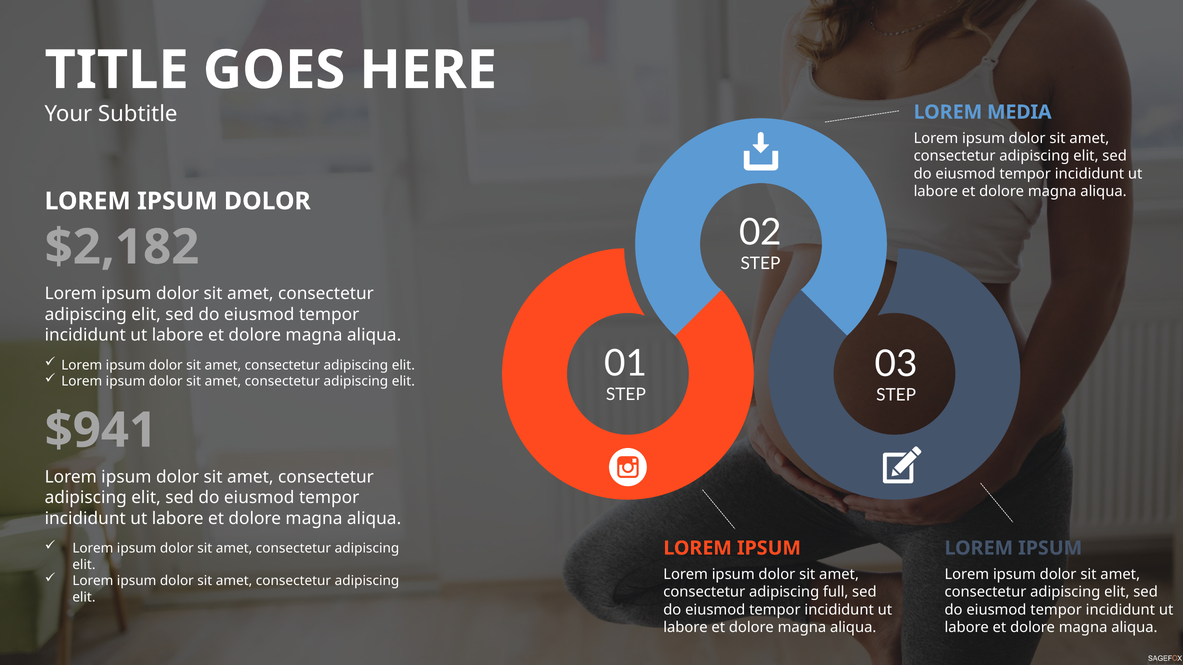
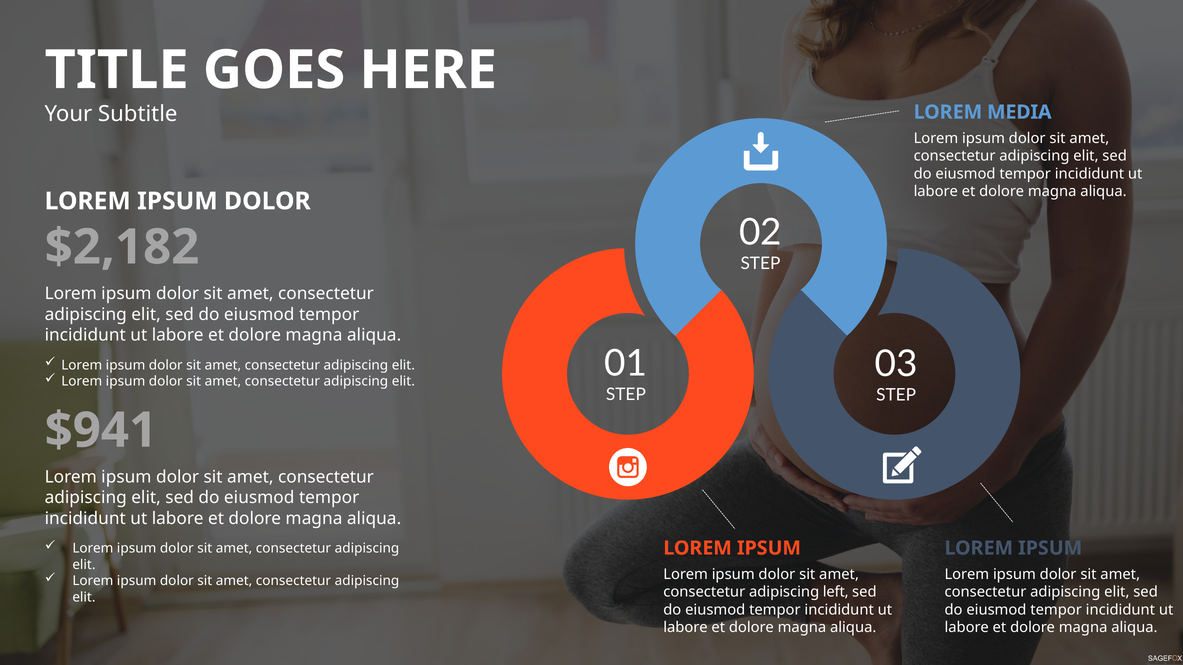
full: full -> left
